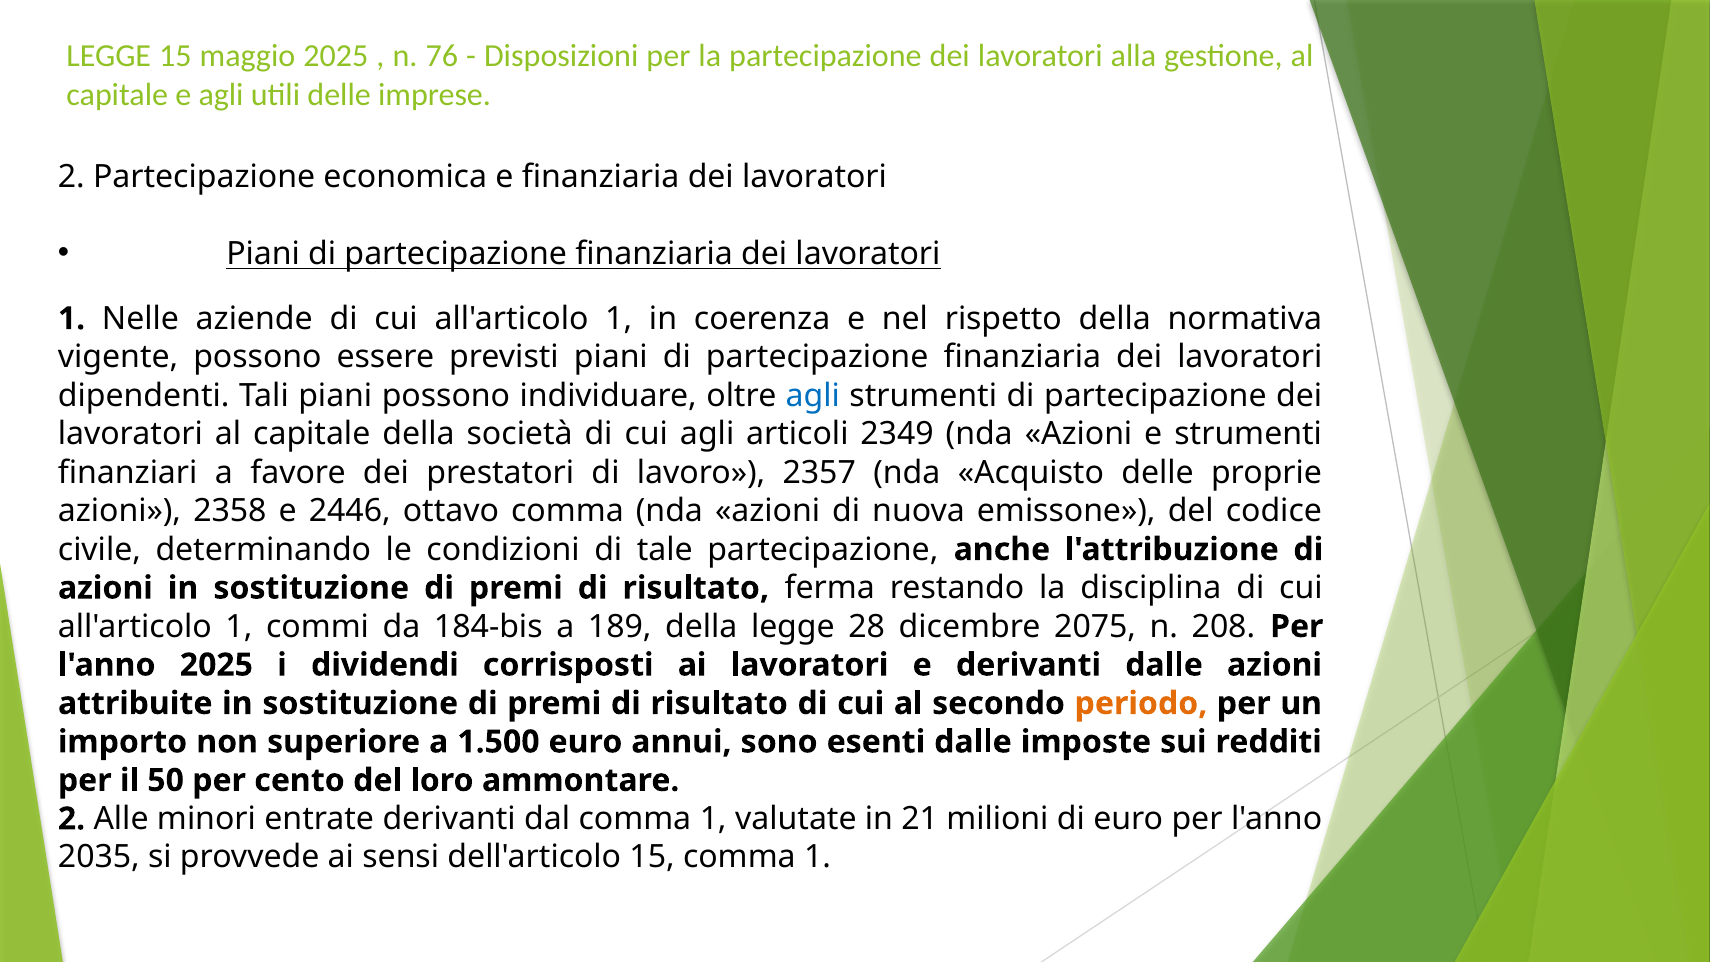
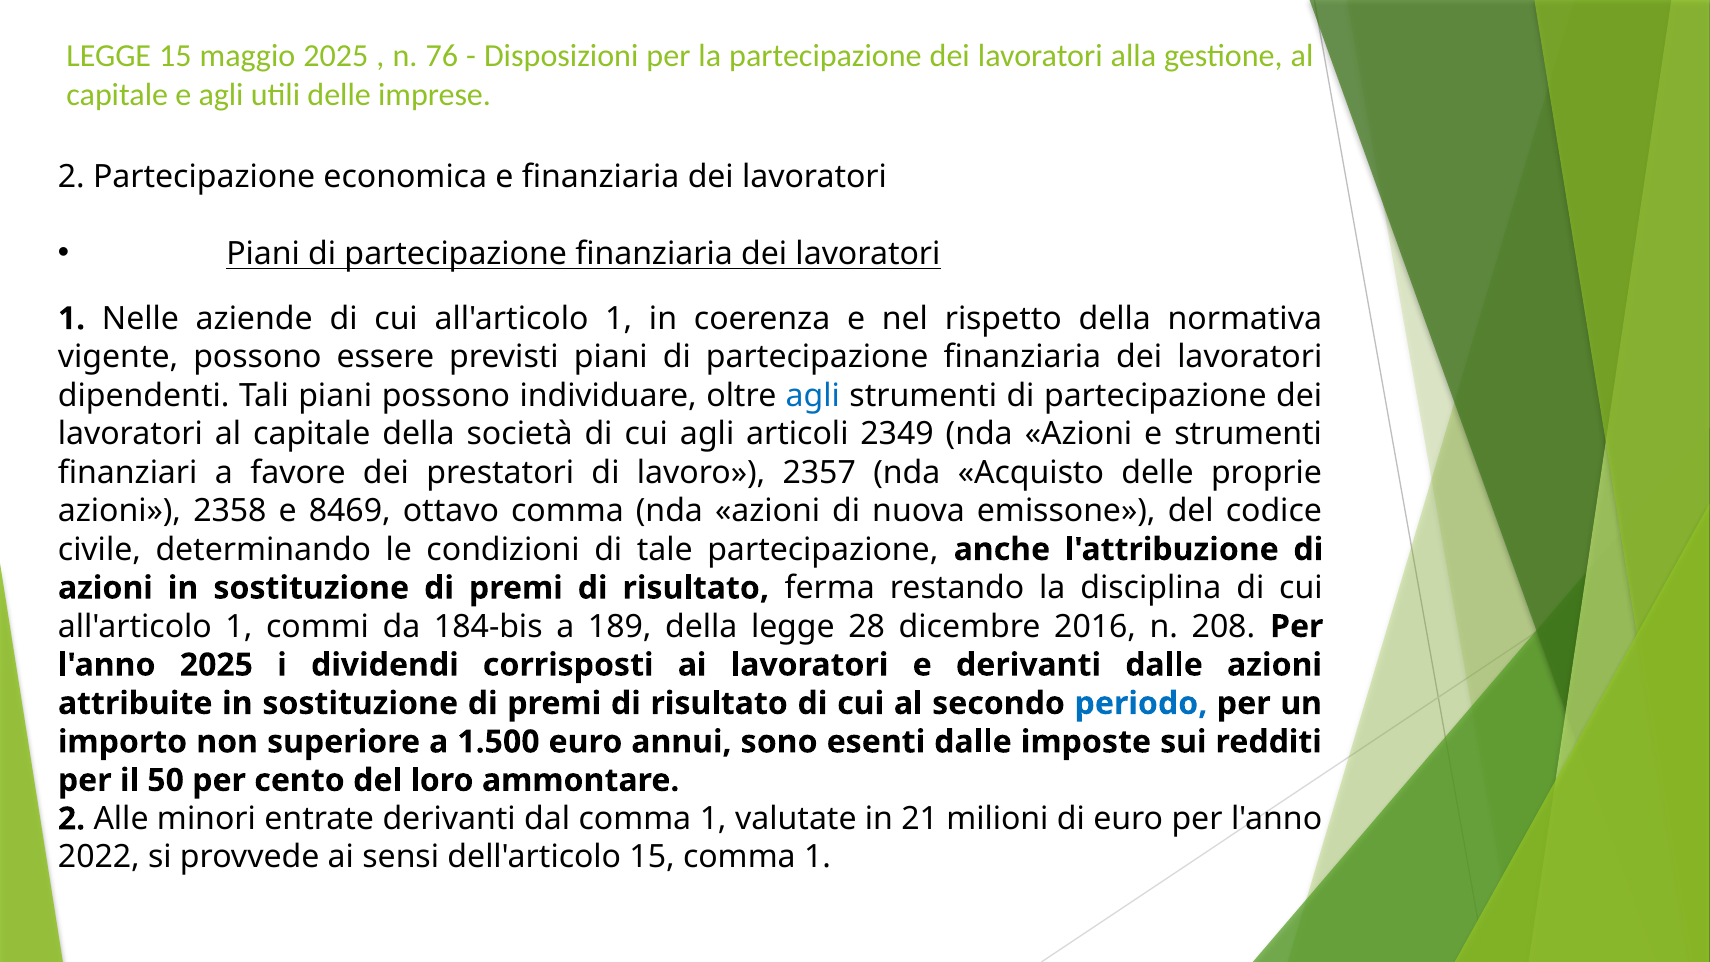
2446: 2446 -> 8469
2075: 2075 -> 2016
periodo colour: orange -> blue
2035: 2035 -> 2022
